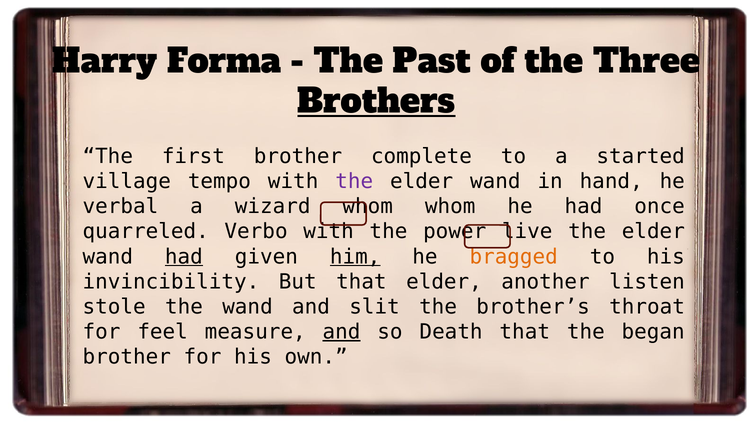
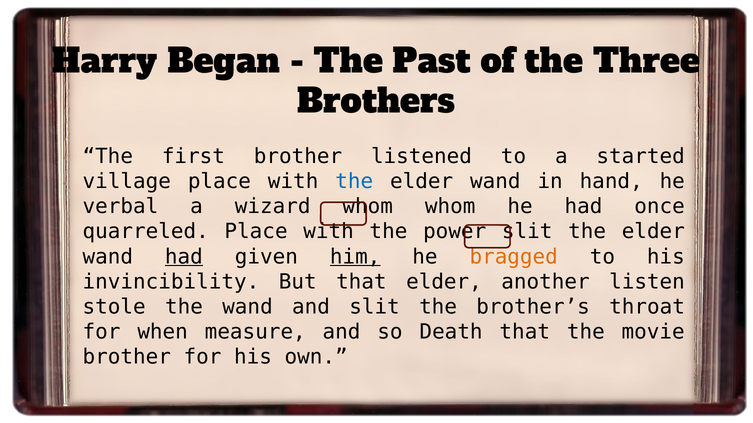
Forma: Forma -> Began
Brothers underline: present -> none
complete: complete -> listened
village tempo: tempo -> place
the at (354, 182) colour: purple -> blue
quarreled Verbo: Verbo -> Place
power live: live -> slit
feel: feel -> when
and at (342, 332) underline: present -> none
began: began -> movie
